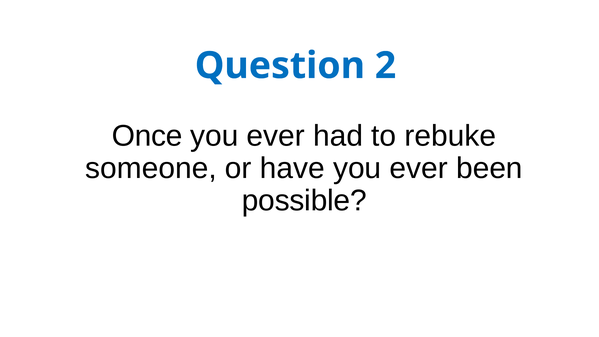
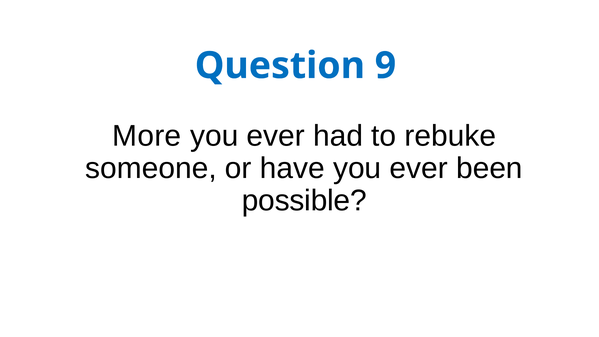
2: 2 -> 9
Once: Once -> More
